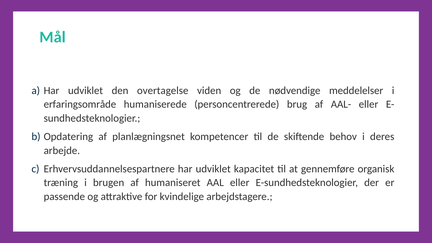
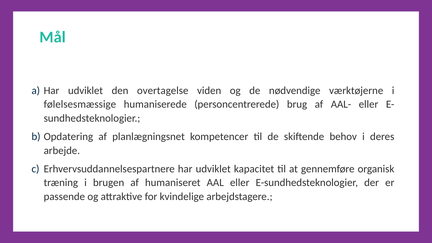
meddelelser: meddelelser -> værktøjerne
erfaringsområde: erfaringsområde -> følelsesmæssige
